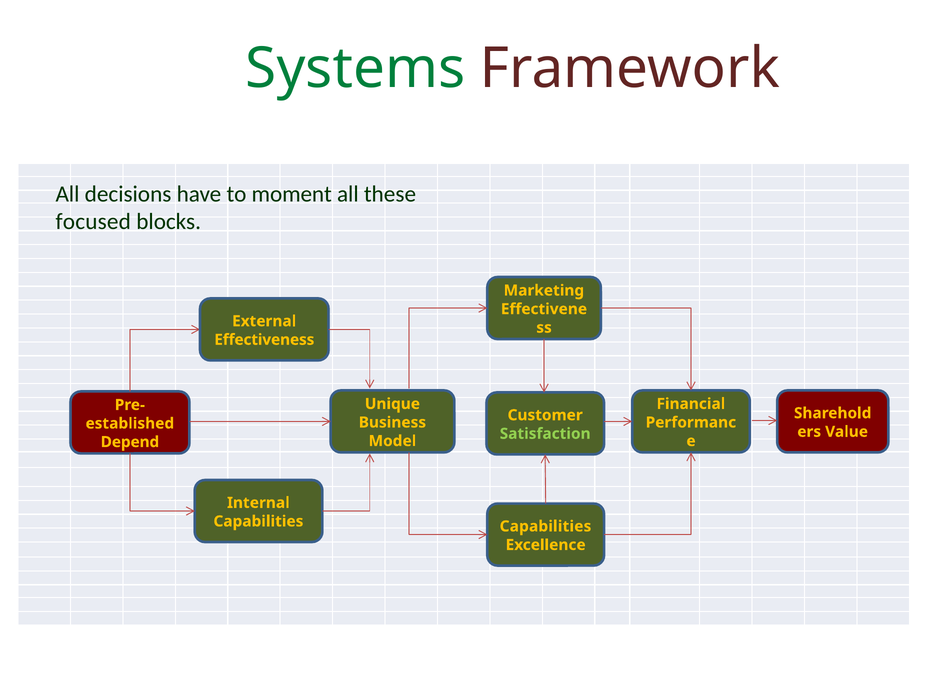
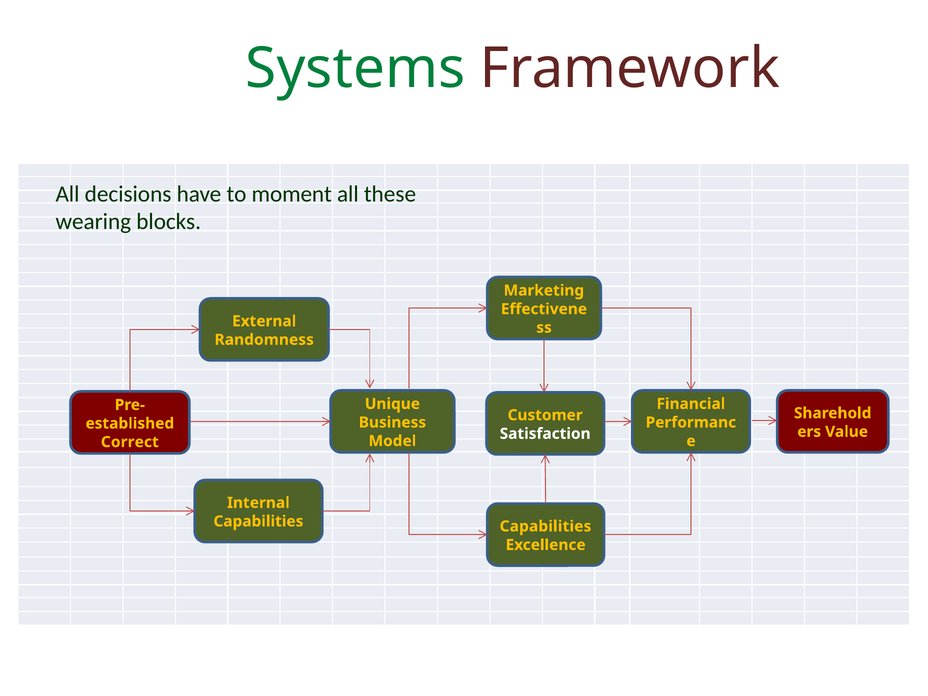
focused: focused -> wearing
Effectiveness: Effectiveness -> Randomness
Satisfaction colour: light green -> white
Depend: Depend -> Correct
